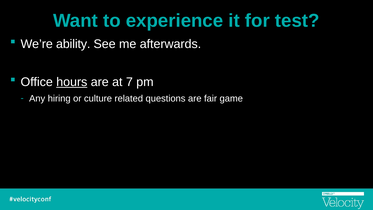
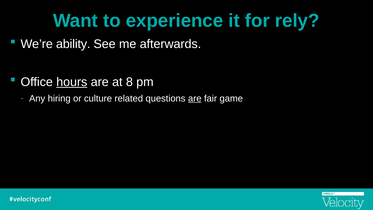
test: test -> rely
7: 7 -> 8
are at (195, 98) underline: none -> present
